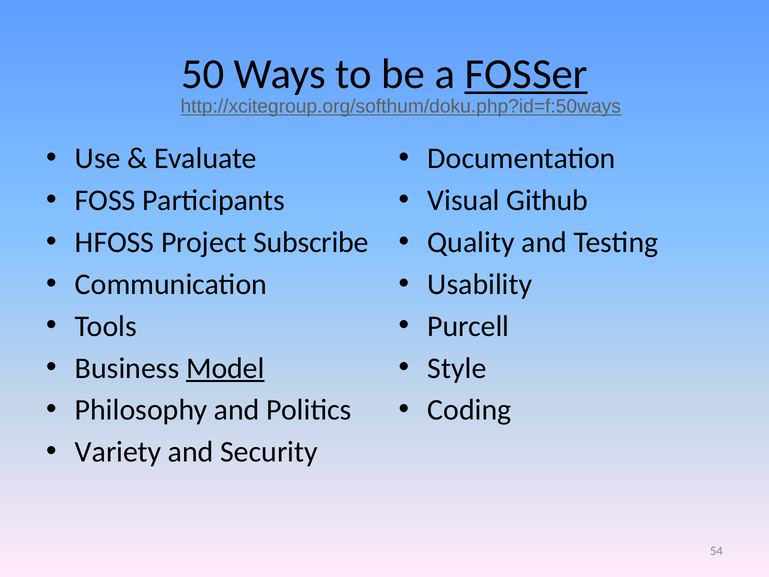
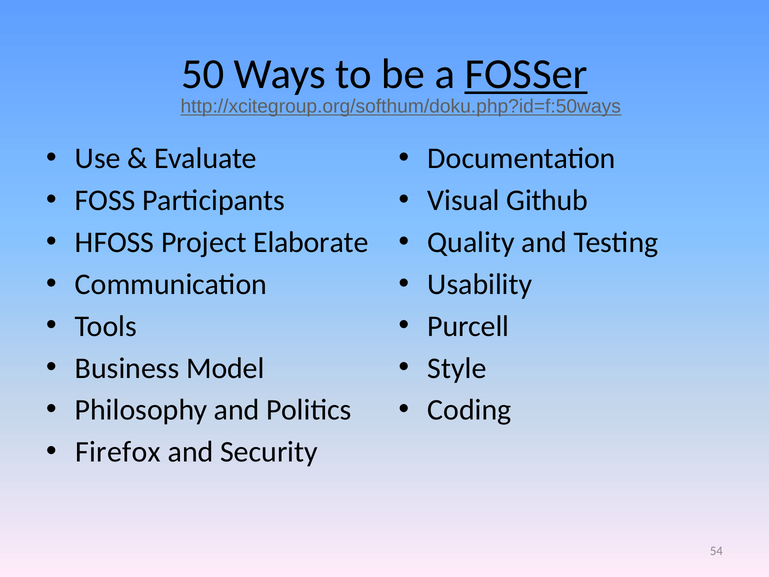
Subscribe: Subscribe -> Elaborate
Model underline: present -> none
Variety: Variety -> Firefox
